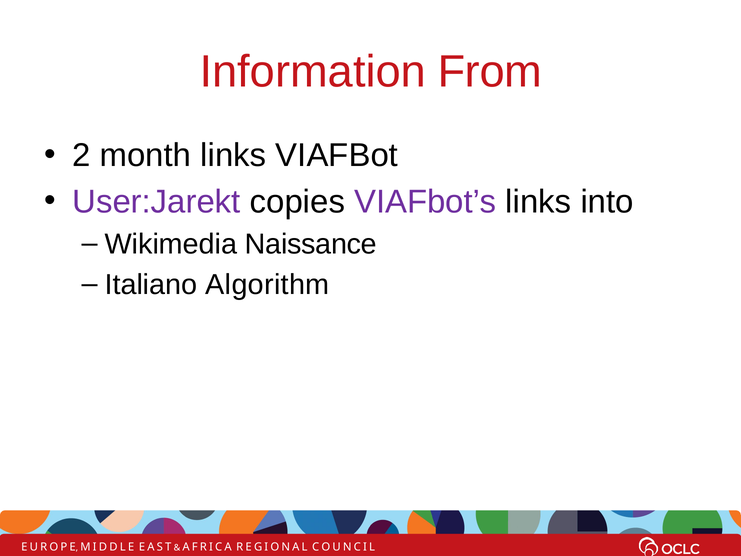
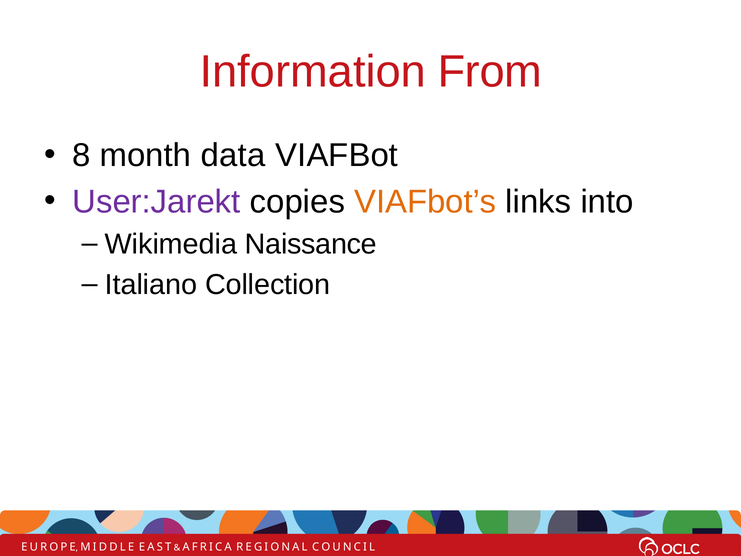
2: 2 -> 8
month links: links -> data
VIAFbot’s colour: purple -> orange
Algorithm: Algorithm -> Collection
